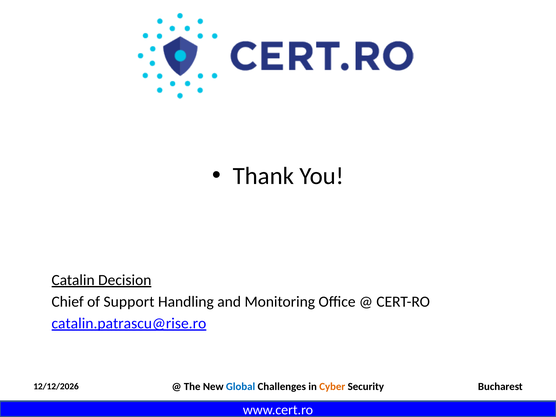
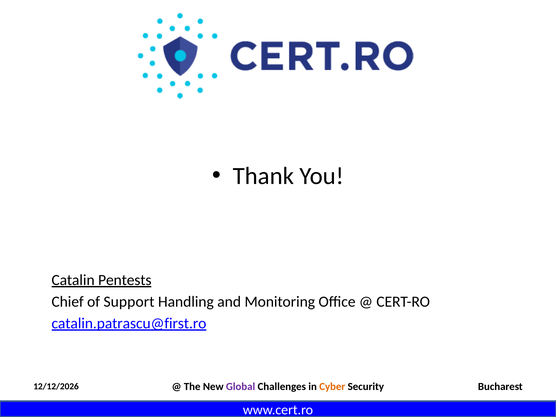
Decision: Decision -> Pentests
catalin.patrascu@rise.ro: catalin.patrascu@rise.ro -> catalin.patrascu@first.ro
Global colour: blue -> purple
